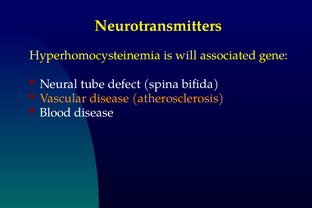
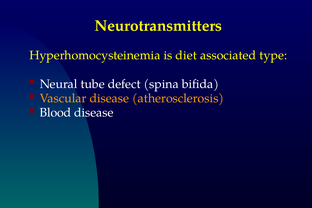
will: will -> diet
gene: gene -> type
